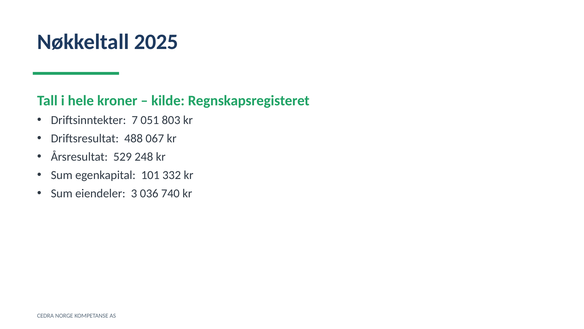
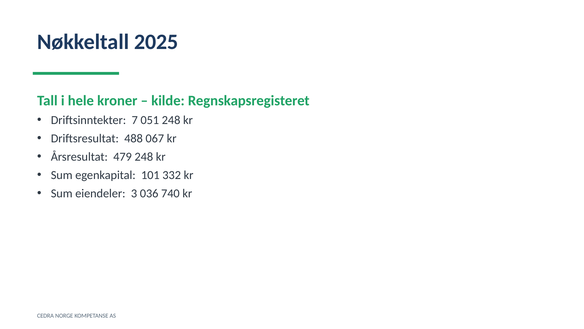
051 803: 803 -> 248
529: 529 -> 479
